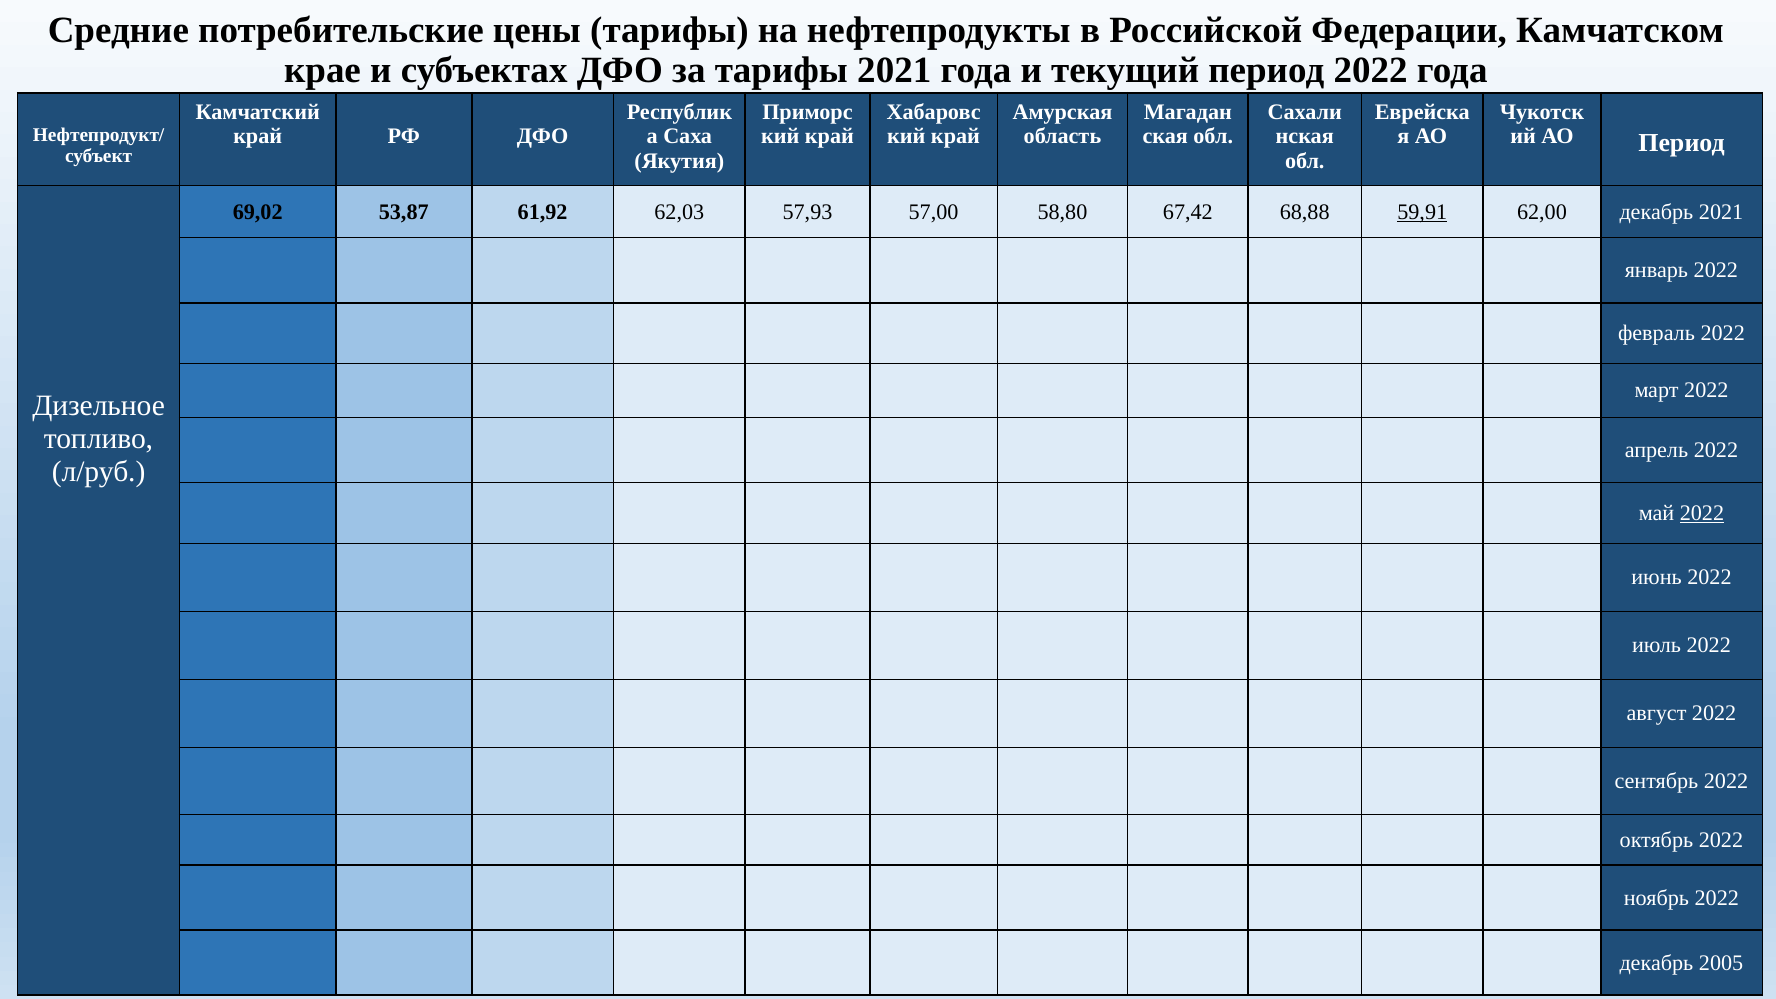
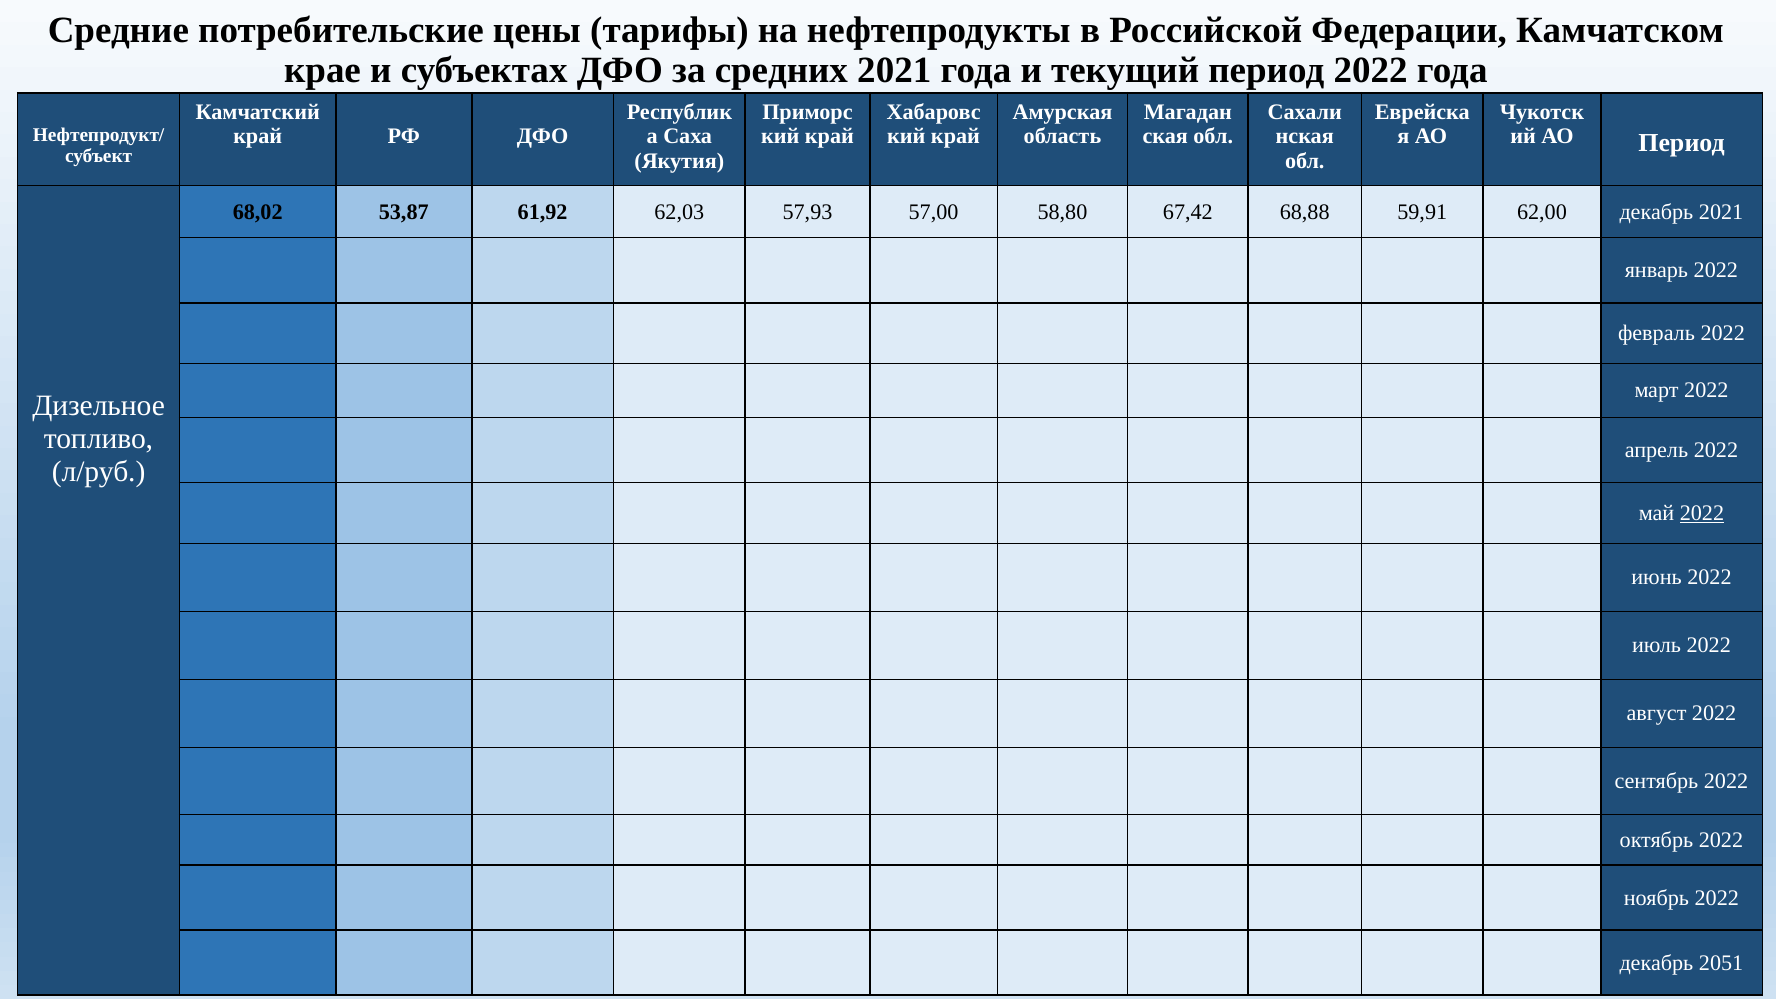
за тарифы: тарифы -> средних
69,02: 69,02 -> 68,02
59,91 underline: present -> none
2005: 2005 -> 2051
